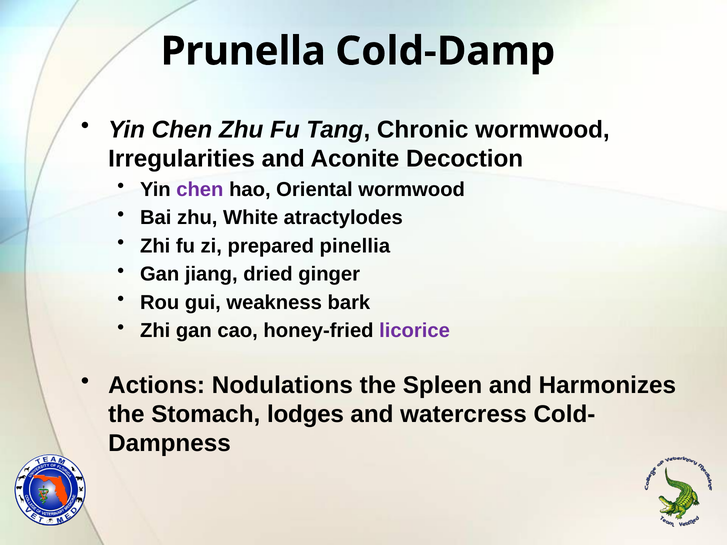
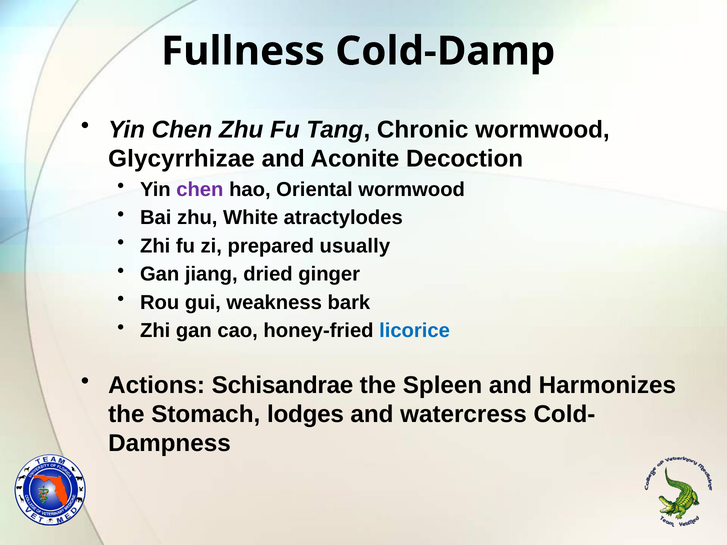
Prunella: Prunella -> Fullness
Irregularities: Irregularities -> Glycyrrhizae
pinellia: pinellia -> usually
licorice colour: purple -> blue
Nodulations: Nodulations -> Schisandrae
